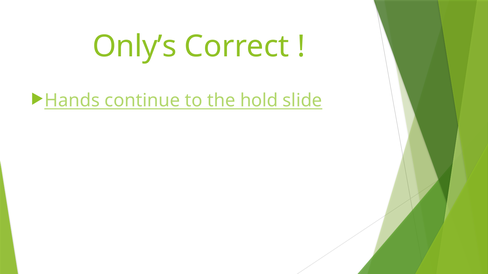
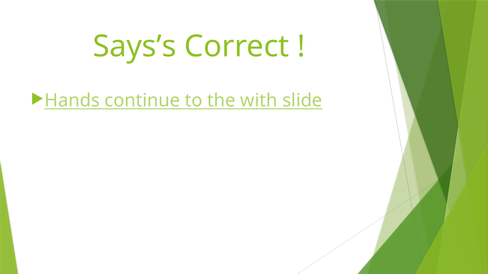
Only’s: Only’s -> Says’s
hold: hold -> with
